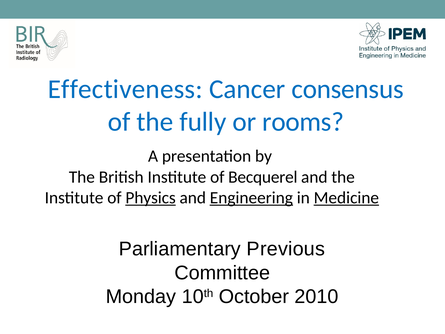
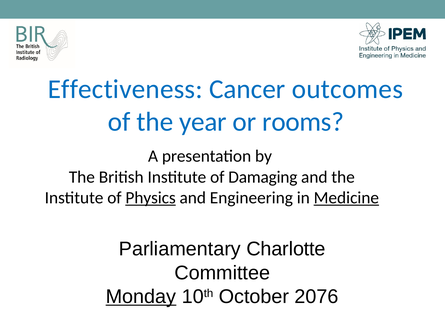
consensus: consensus -> outcomes
fully: fully -> year
Becquerel: Becquerel -> Damaging
Engineering underline: present -> none
Previous: Previous -> Charlotte
Monday underline: none -> present
2010: 2010 -> 2076
